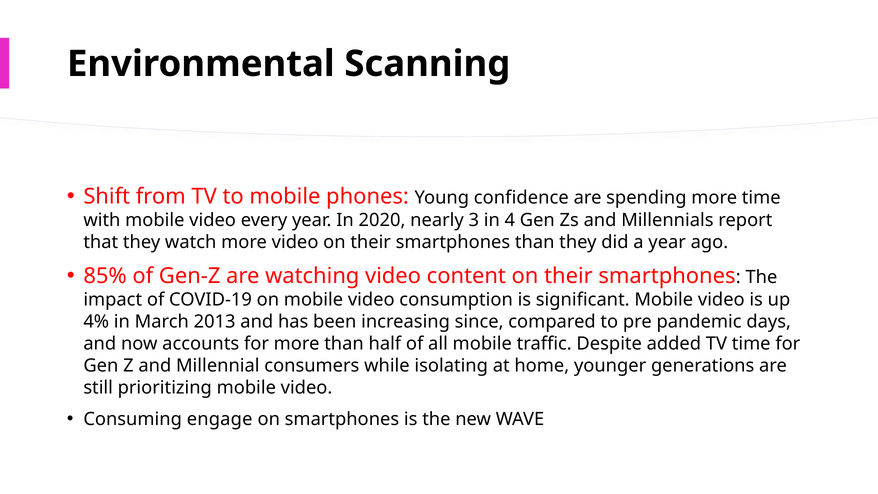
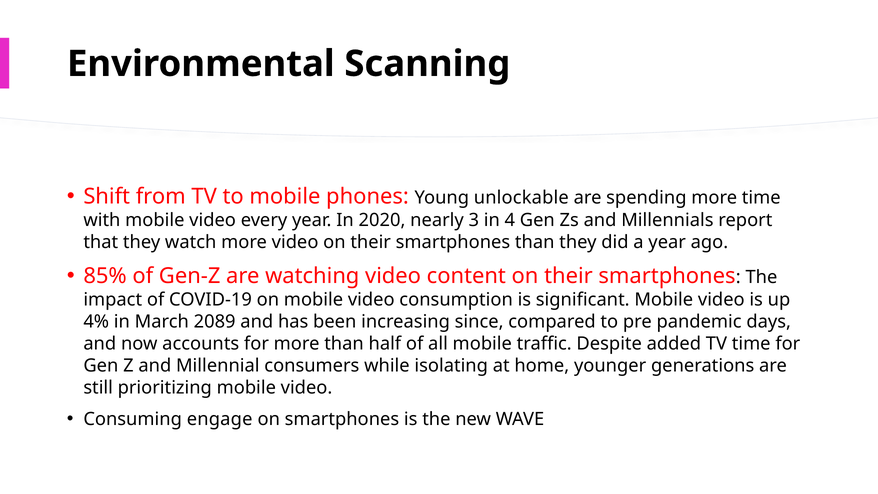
confidence: confidence -> unlockable
2013: 2013 -> 2089
